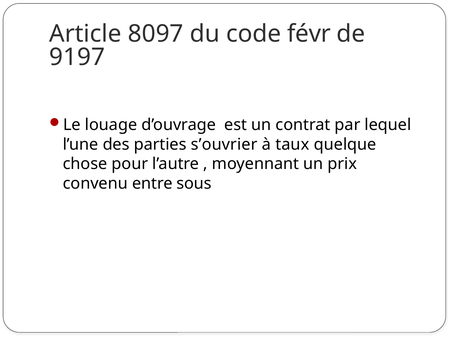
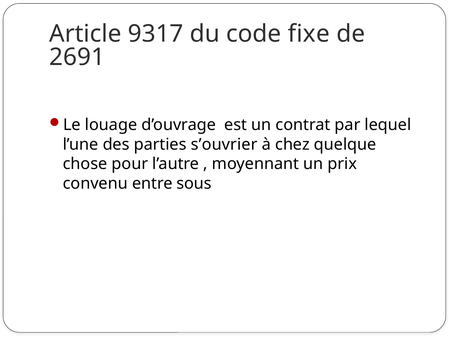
8097: 8097 -> 9317
févr: févr -> fixe
9197: 9197 -> 2691
taux: taux -> chez
